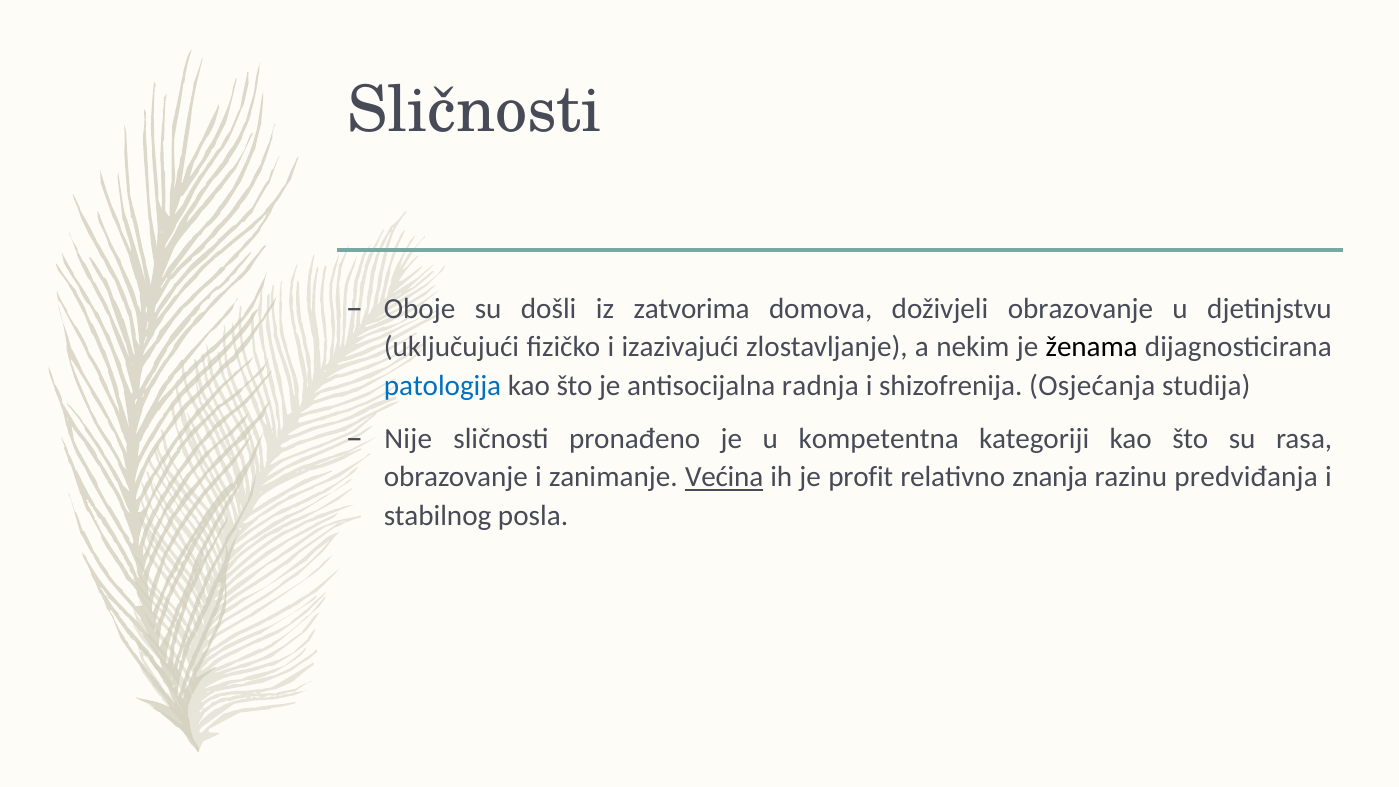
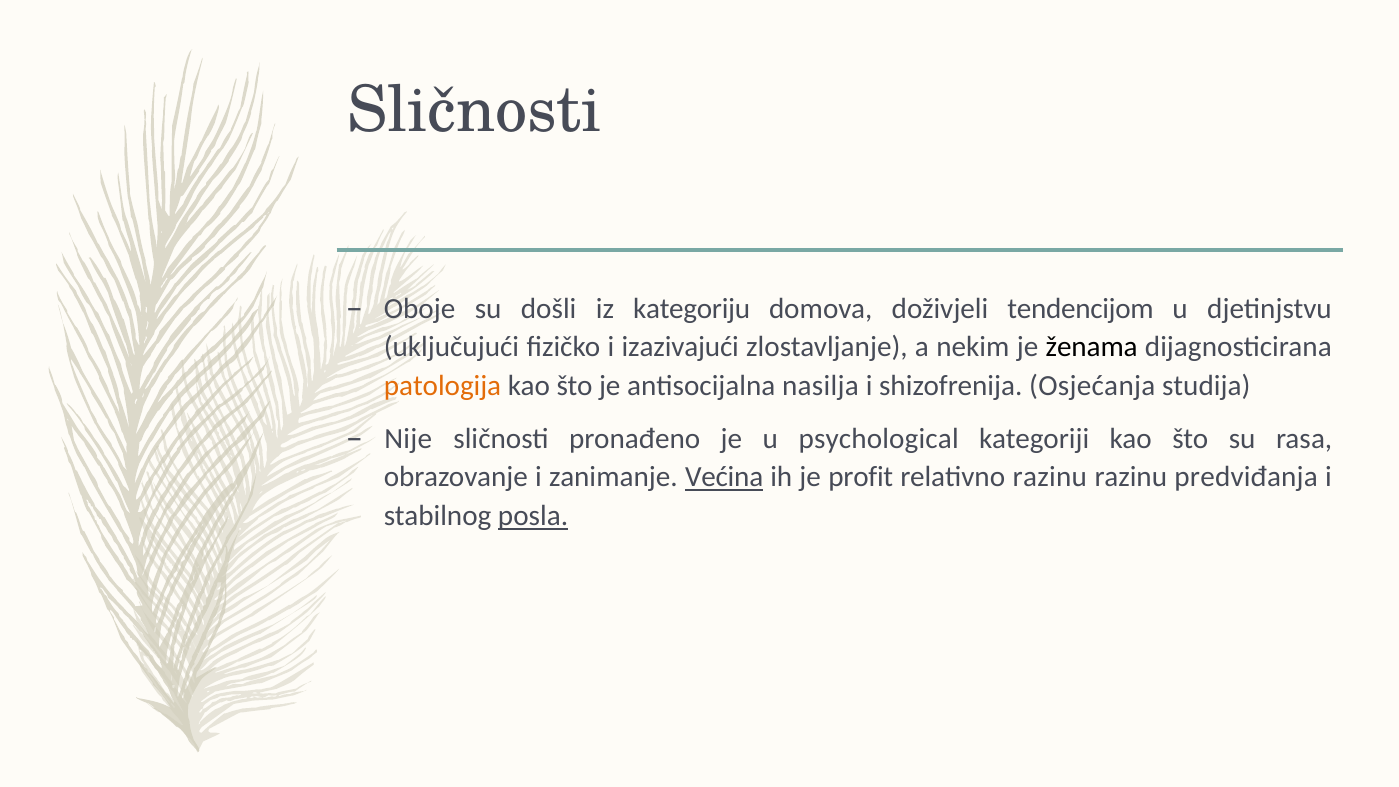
zatvorima: zatvorima -> kategoriju
doživjeli obrazovanje: obrazovanje -> tendencijom
patologija colour: blue -> orange
radnja: radnja -> nasilja
kompetentna: kompetentna -> psychological
relativno znanja: znanja -> razinu
posla underline: none -> present
